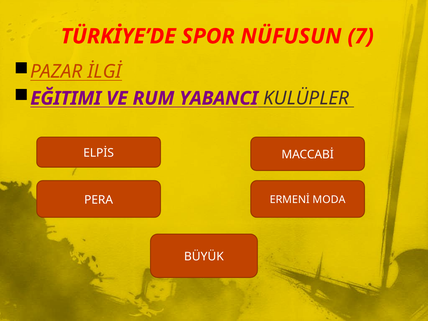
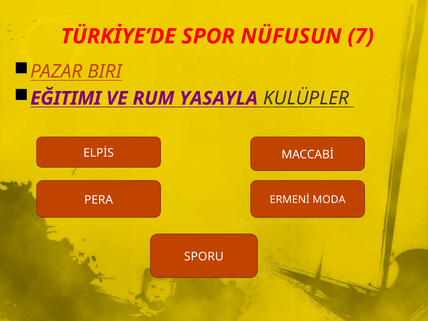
İLGİ: İLGİ -> BIRI
YABANCI: YABANCI -> YASAYLA
BÜYÜK: BÜYÜK -> SPORU
